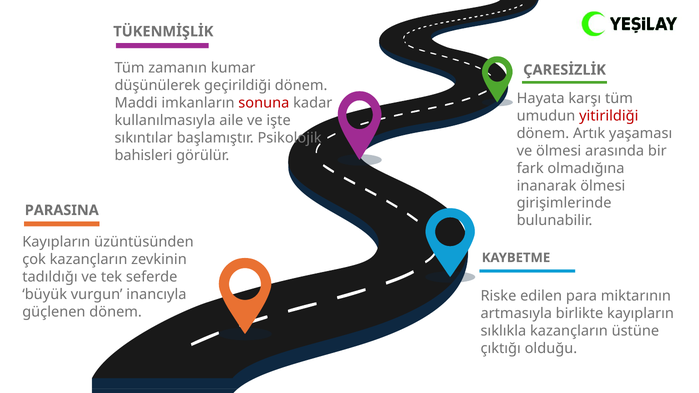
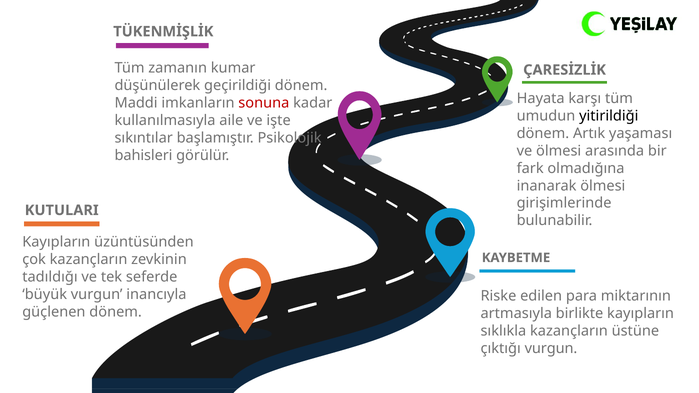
yitirildiği colour: red -> black
PARASINA: PARASINA -> KUTULARI
çıktığı olduğu: olduğu -> vurgun
